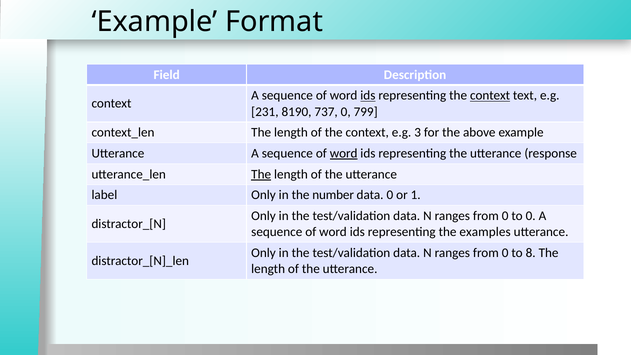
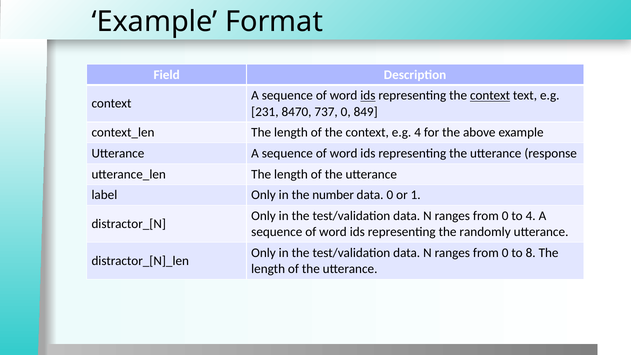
8190: 8190 -> 8470
799: 799 -> 849
e.g 3: 3 -> 4
word at (344, 153) underline: present -> none
The at (261, 174) underline: present -> none
to 0: 0 -> 4
examples: examples -> randomly
